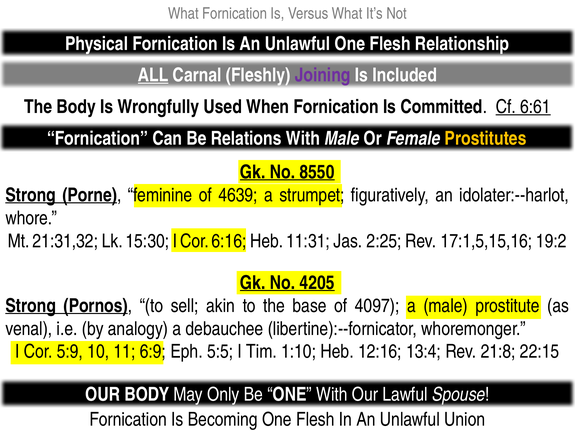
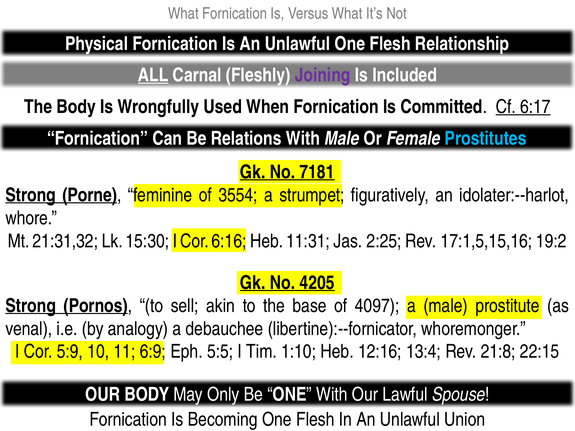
6:61: 6:61 -> 6:17
Prostitutes colour: yellow -> light blue
8550: 8550 -> 7181
4639: 4639 -> 3554
